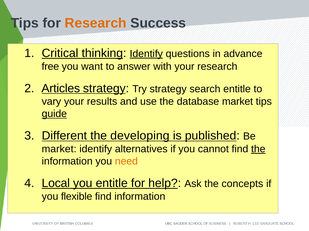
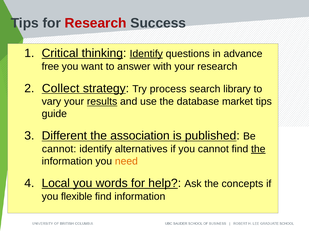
Research at (96, 23) colour: orange -> red
Articles: Articles -> Collect
Try strategy: strategy -> process
search entitle: entitle -> library
results underline: none -> present
guide underline: present -> none
developing: developing -> association
market at (59, 149): market -> cannot
you entitle: entitle -> words
